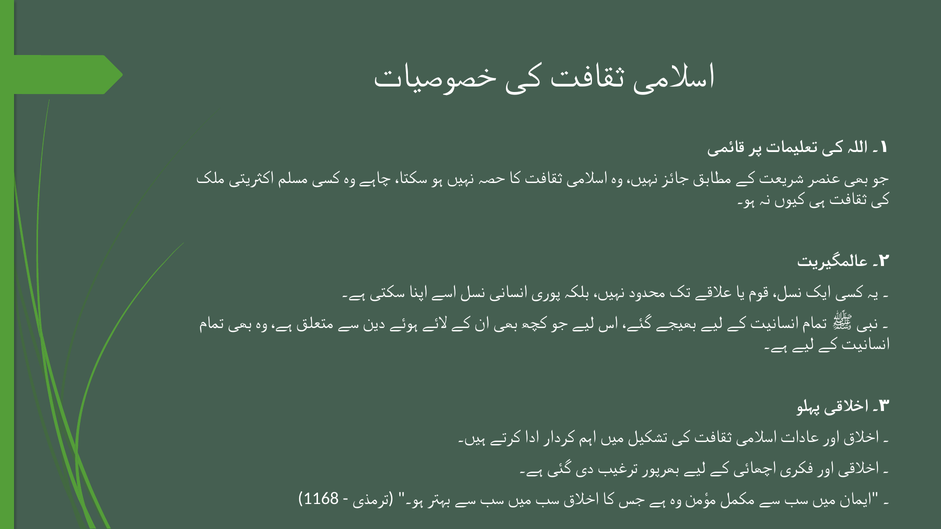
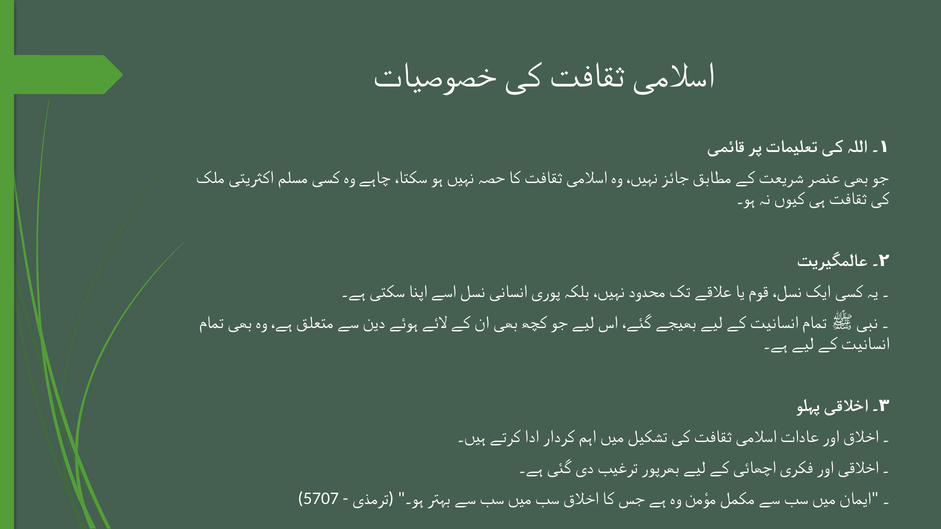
1168: 1168 -> 5707
